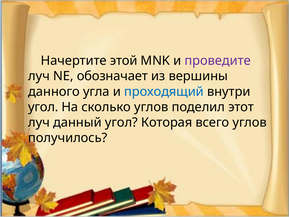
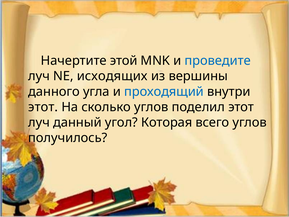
проведите colour: purple -> blue
обозначает: обозначает -> исходящих
угол at (43, 107): угол -> этот
